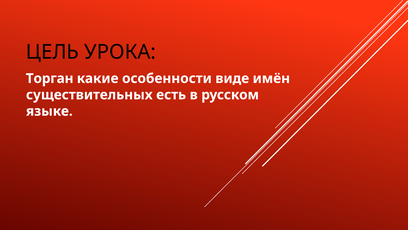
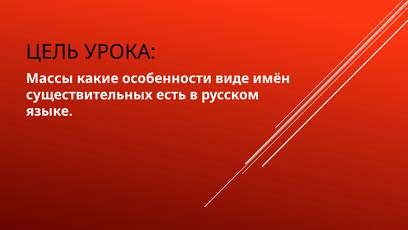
Торган: Торган -> Массы
